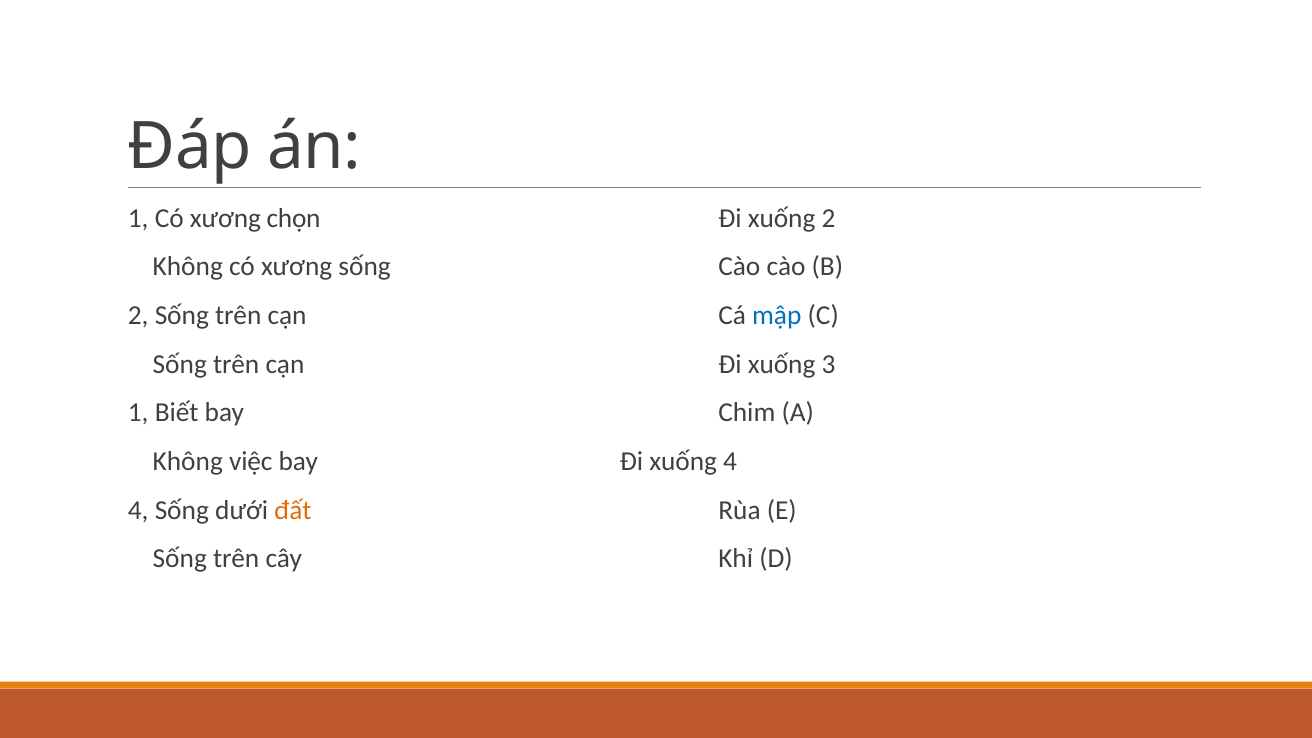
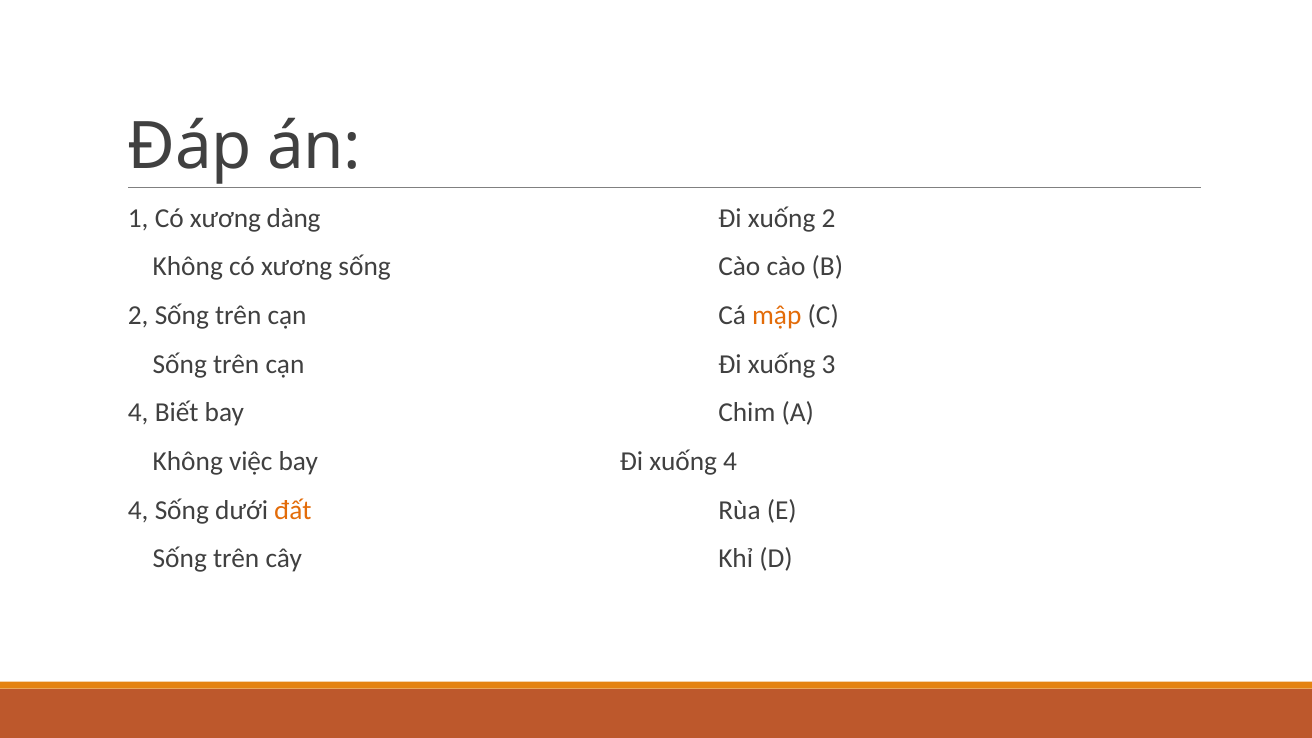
chọn: chọn -> dàng
mập colour: blue -> orange
1 at (138, 413): 1 -> 4
